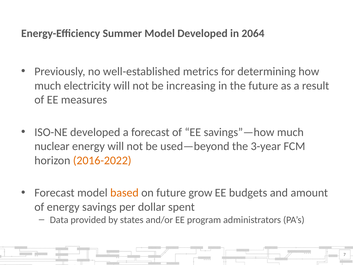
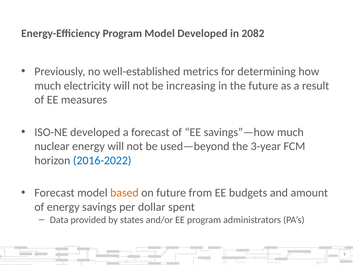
Energy-Efficiency Summer: Summer -> Program
2064: 2064 -> 2082
2016-2022 colour: orange -> blue
grow: grow -> from
